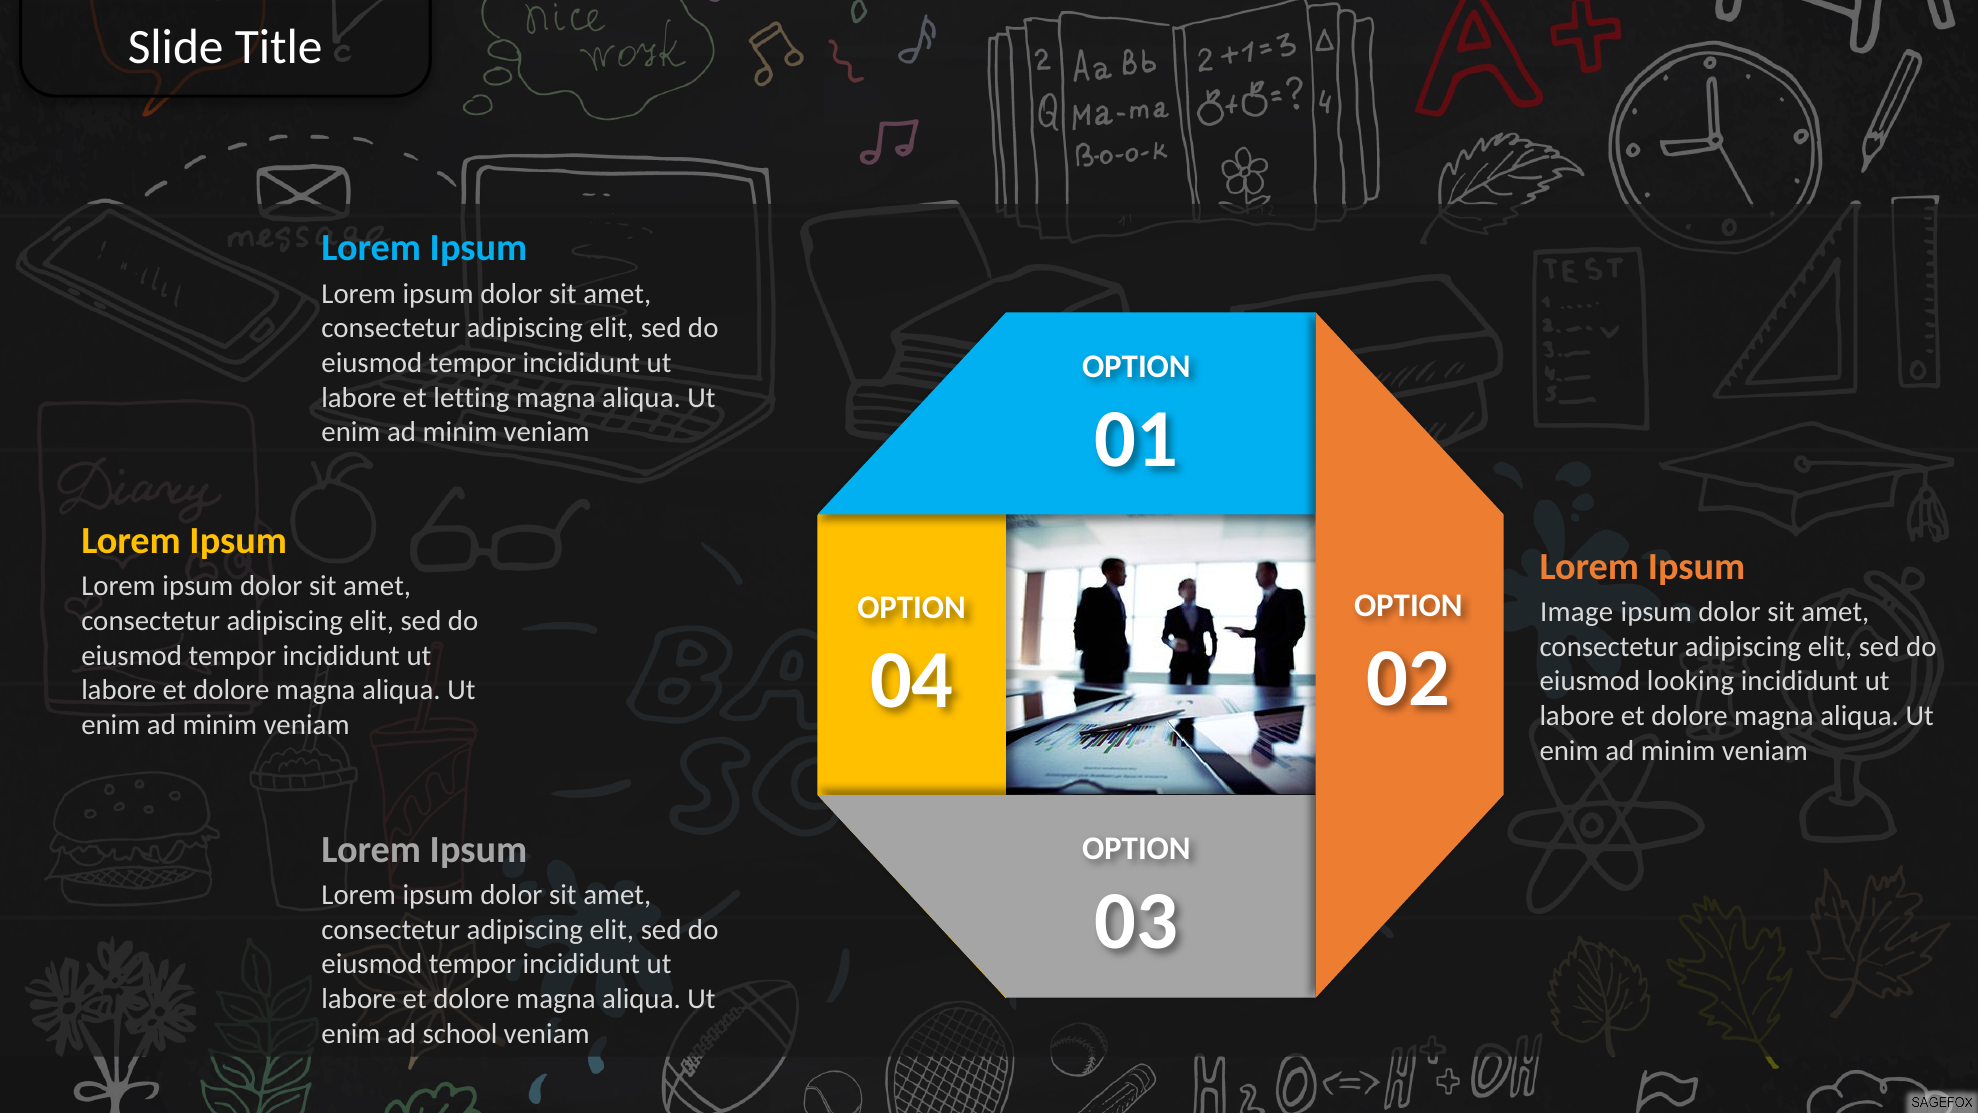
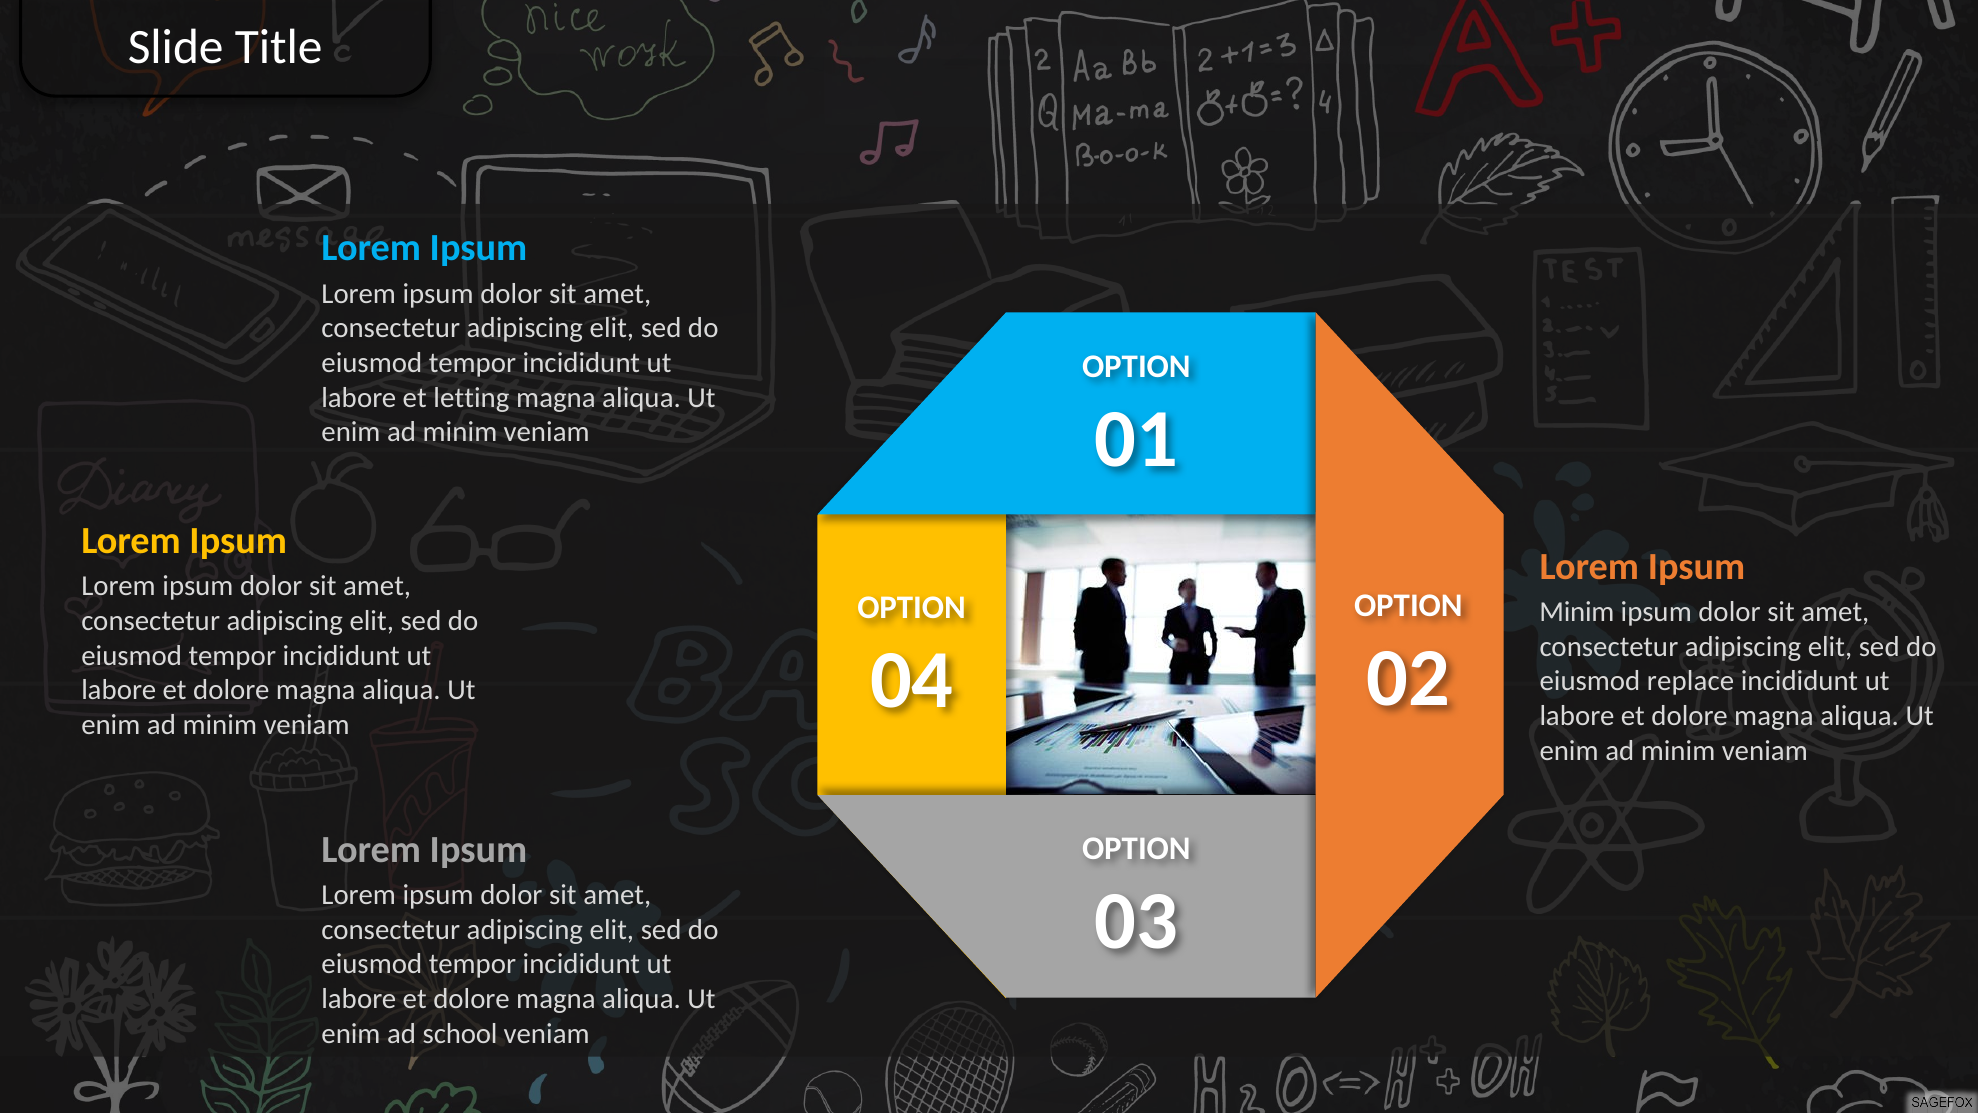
Image at (1577, 612): Image -> Minim
looking: looking -> replace
